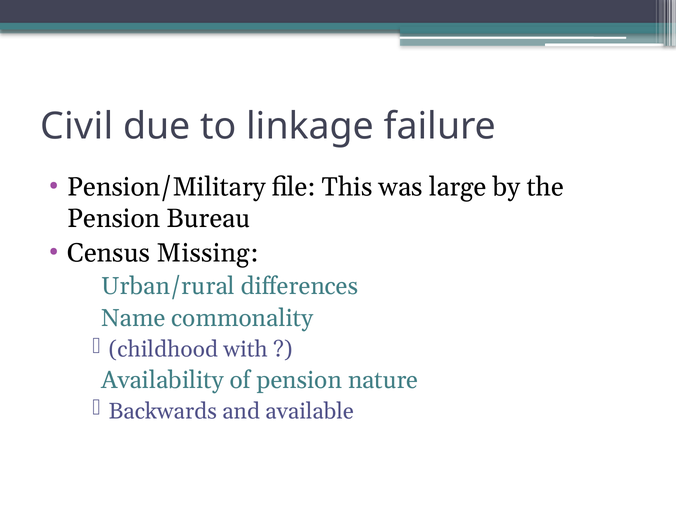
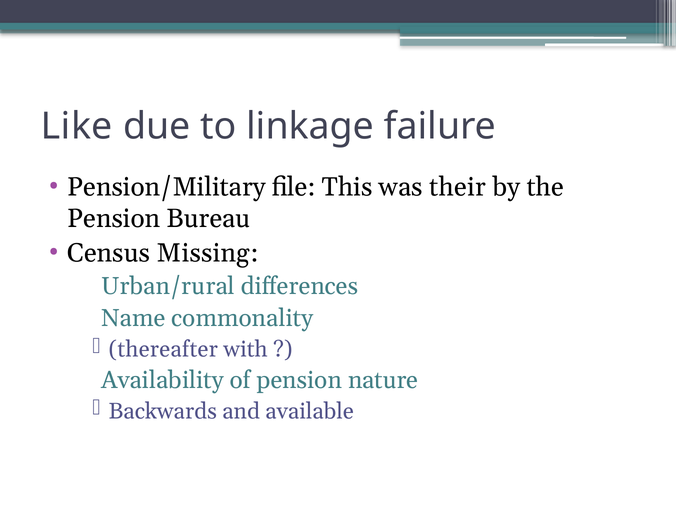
Civil: Civil -> Like
large: large -> their
childhood: childhood -> thereafter
